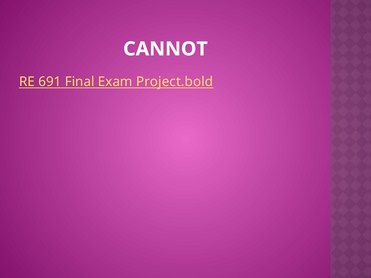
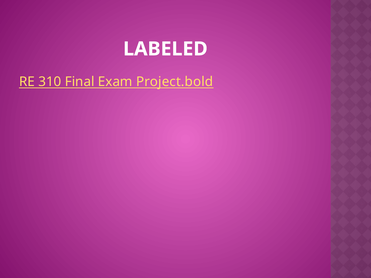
CANNOT: CANNOT -> LABELED
691: 691 -> 310
